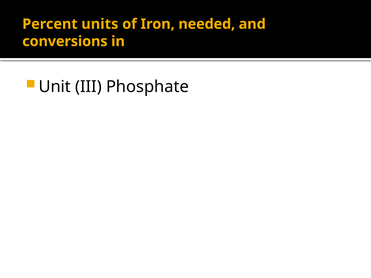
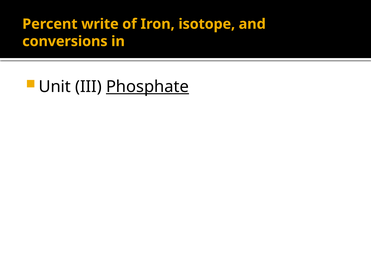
units: units -> write
needed: needed -> isotope
Phosphate underline: none -> present
